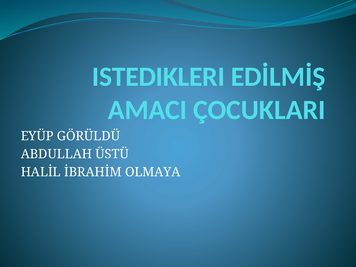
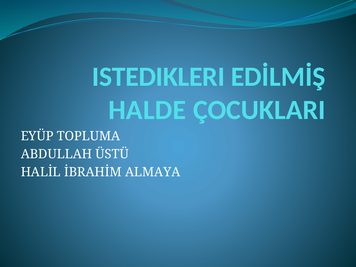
AMACI: AMACI -> HALDE
GÖRÜLDÜ: GÖRÜLDÜ -> TOPLUMA
OLMAYA: OLMAYA -> ALMAYA
